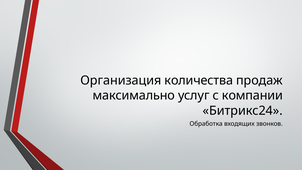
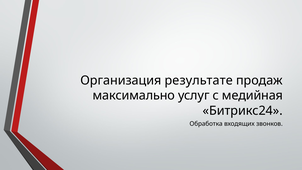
количества: количества -> результате
компании: компании -> медийная
